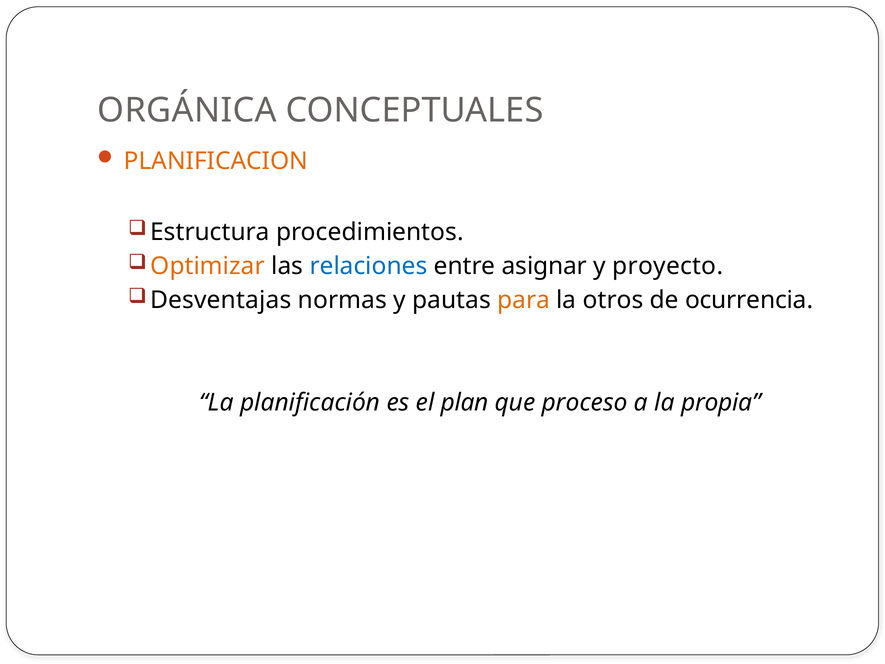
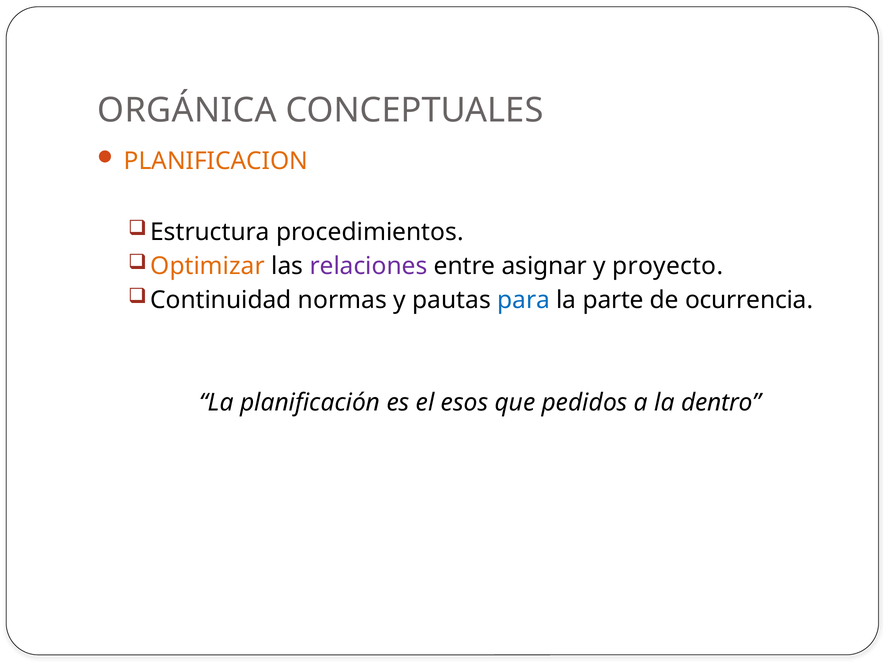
relaciones colour: blue -> purple
Desventajas: Desventajas -> Continuidad
para colour: orange -> blue
otros: otros -> parte
plan: plan -> esos
proceso: proceso -> pedidos
propia: propia -> dentro
